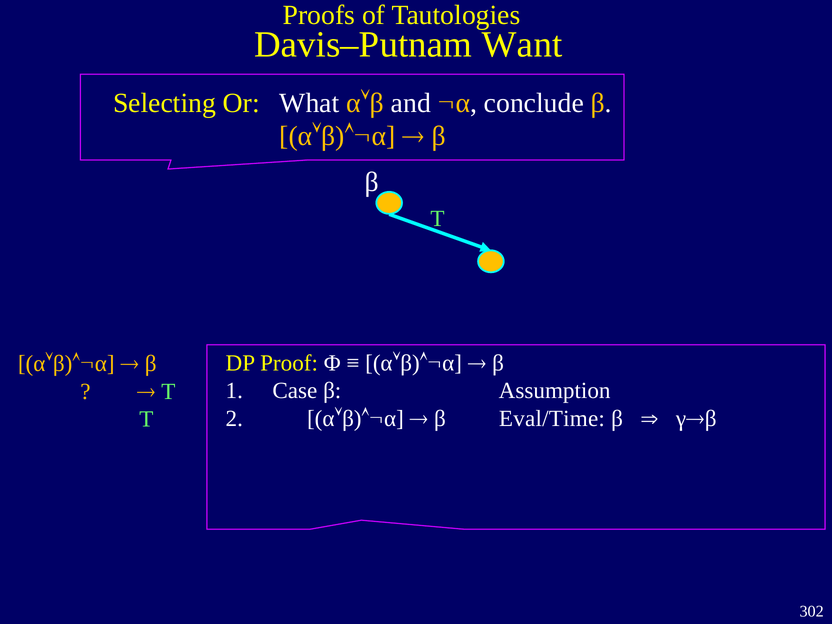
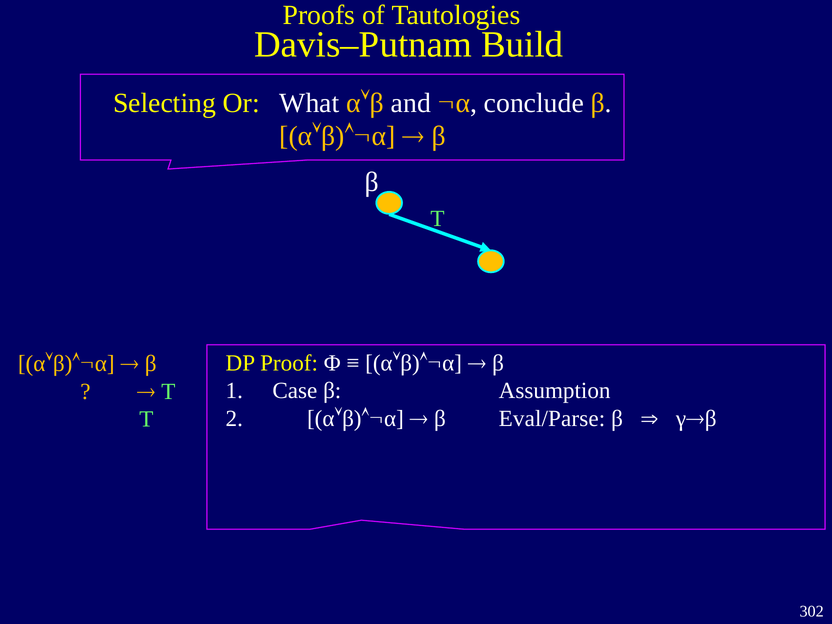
Want: Want -> Build
Eval/Time: Eval/Time -> Eval/Parse
